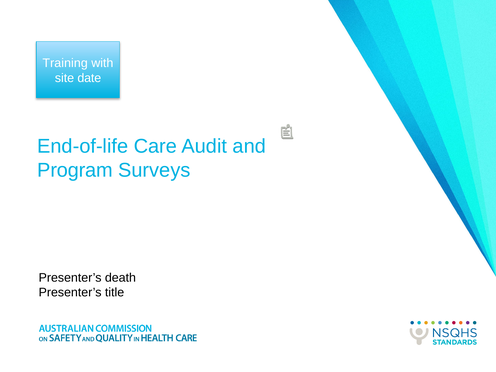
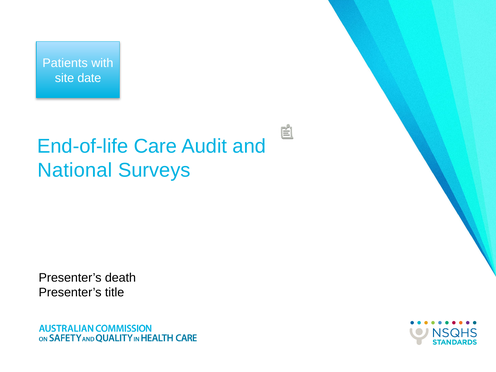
Training: Training -> Patients
Program: Program -> National
